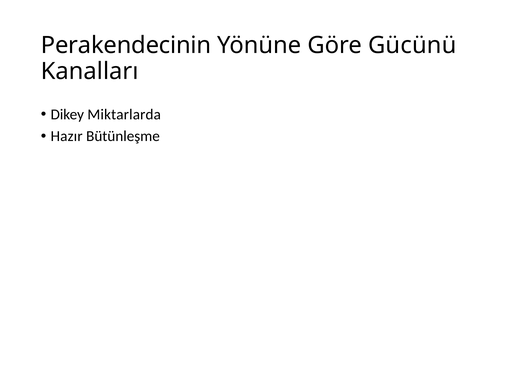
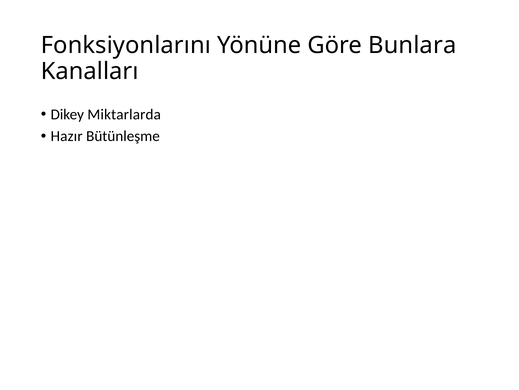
Perakendecinin: Perakendecinin -> Fonksiyonlarını
Gücünü: Gücünü -> Bunlara
